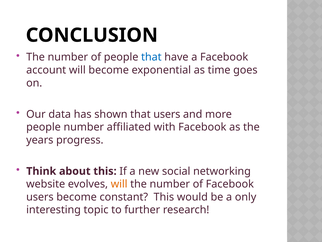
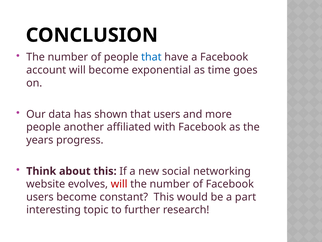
people number: number -> another
will at (119, 184) colour: orange -> red
only: only -> part
